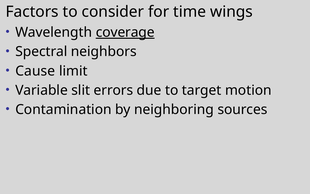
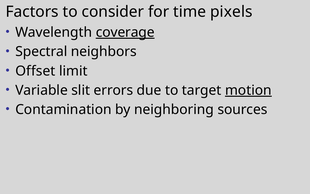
wings: wings -> pixels
Cause: Cause -> Offset
motion underline: none -> present
